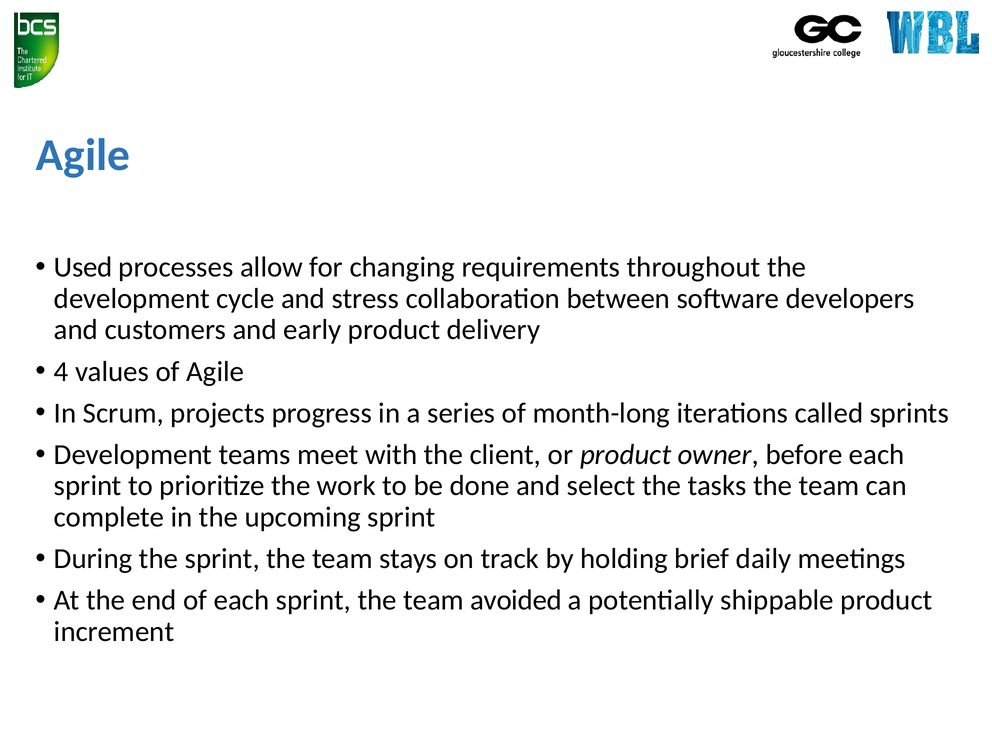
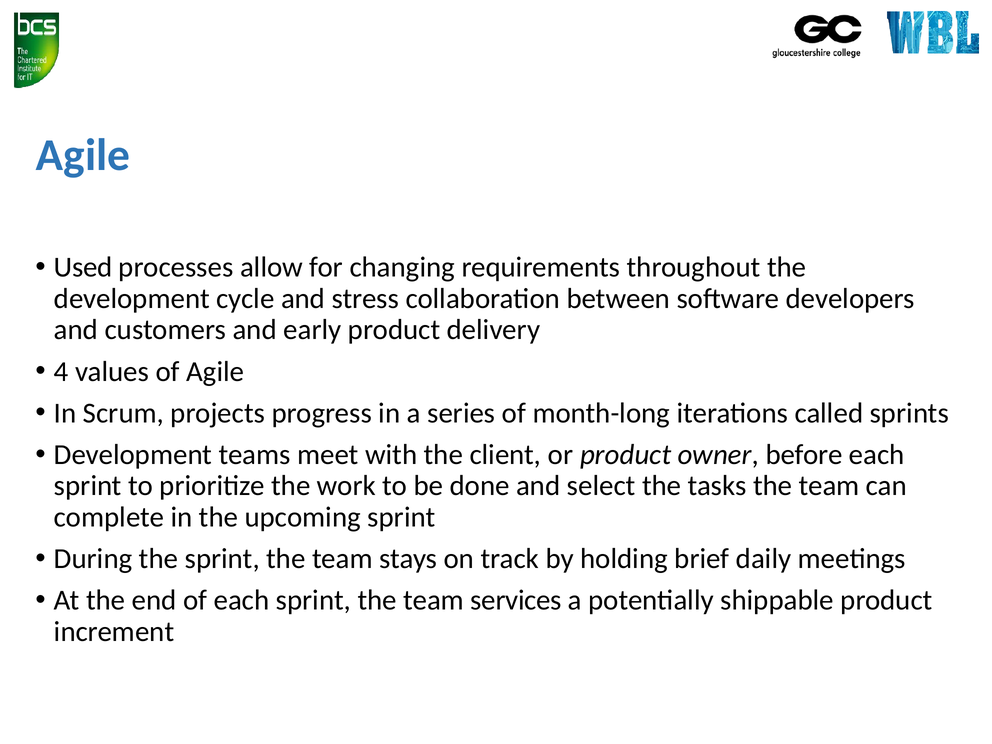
avoided: avoided -> services
